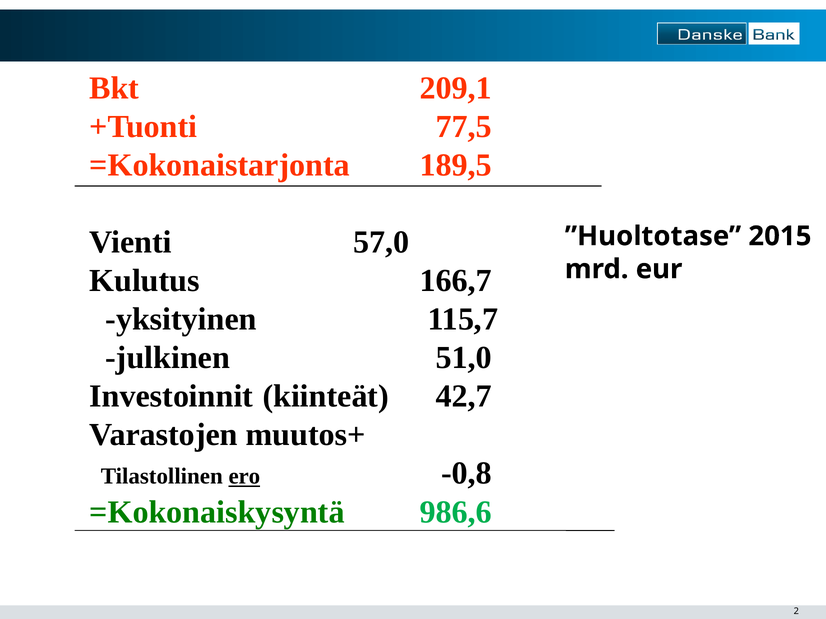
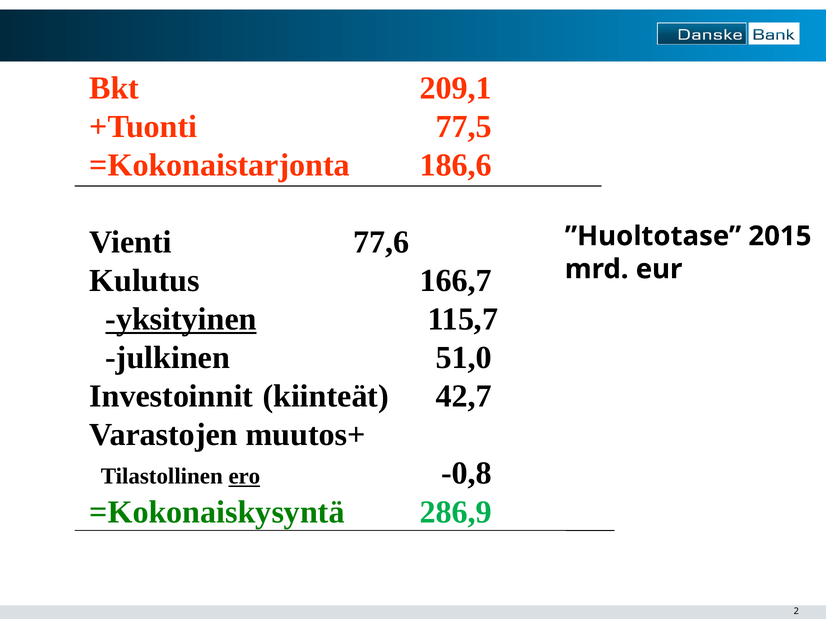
189,5: 189,5 -> 186,6
57,0: 57,0 -> 77,6
yksityinen underline: none -> present
986,6: 986,6 -> 286,9
